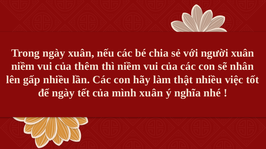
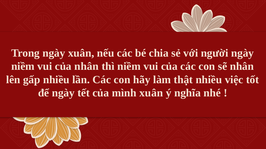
người xuân: xuân -> ngày
của thêm: thêm -> nhân
